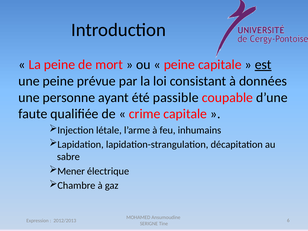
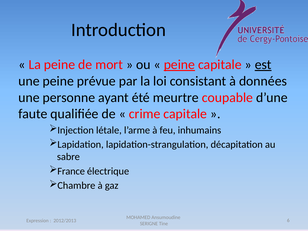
peine at (179, 65) underline: none -> present
passible: passible -> meurtre
Mener: Mener -> France
